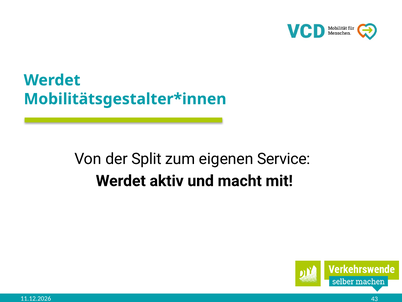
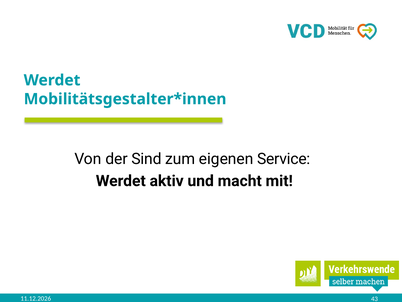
Split: Split -> Sind
